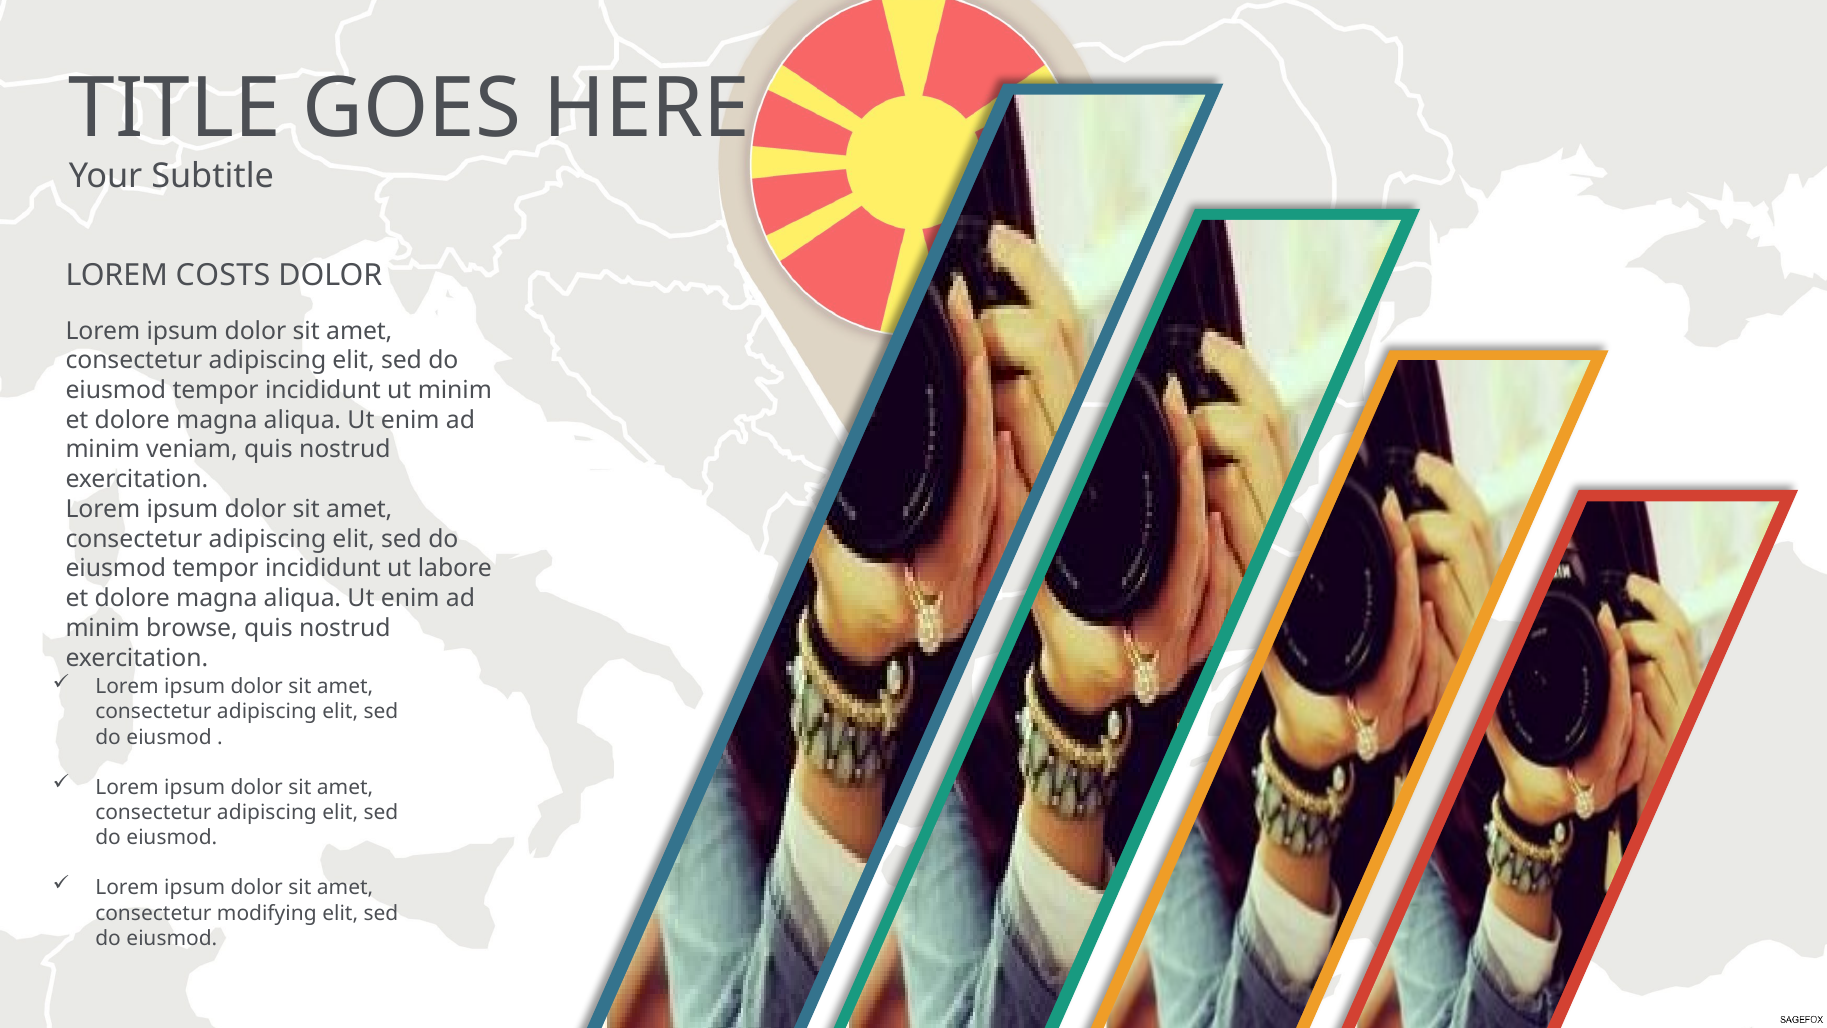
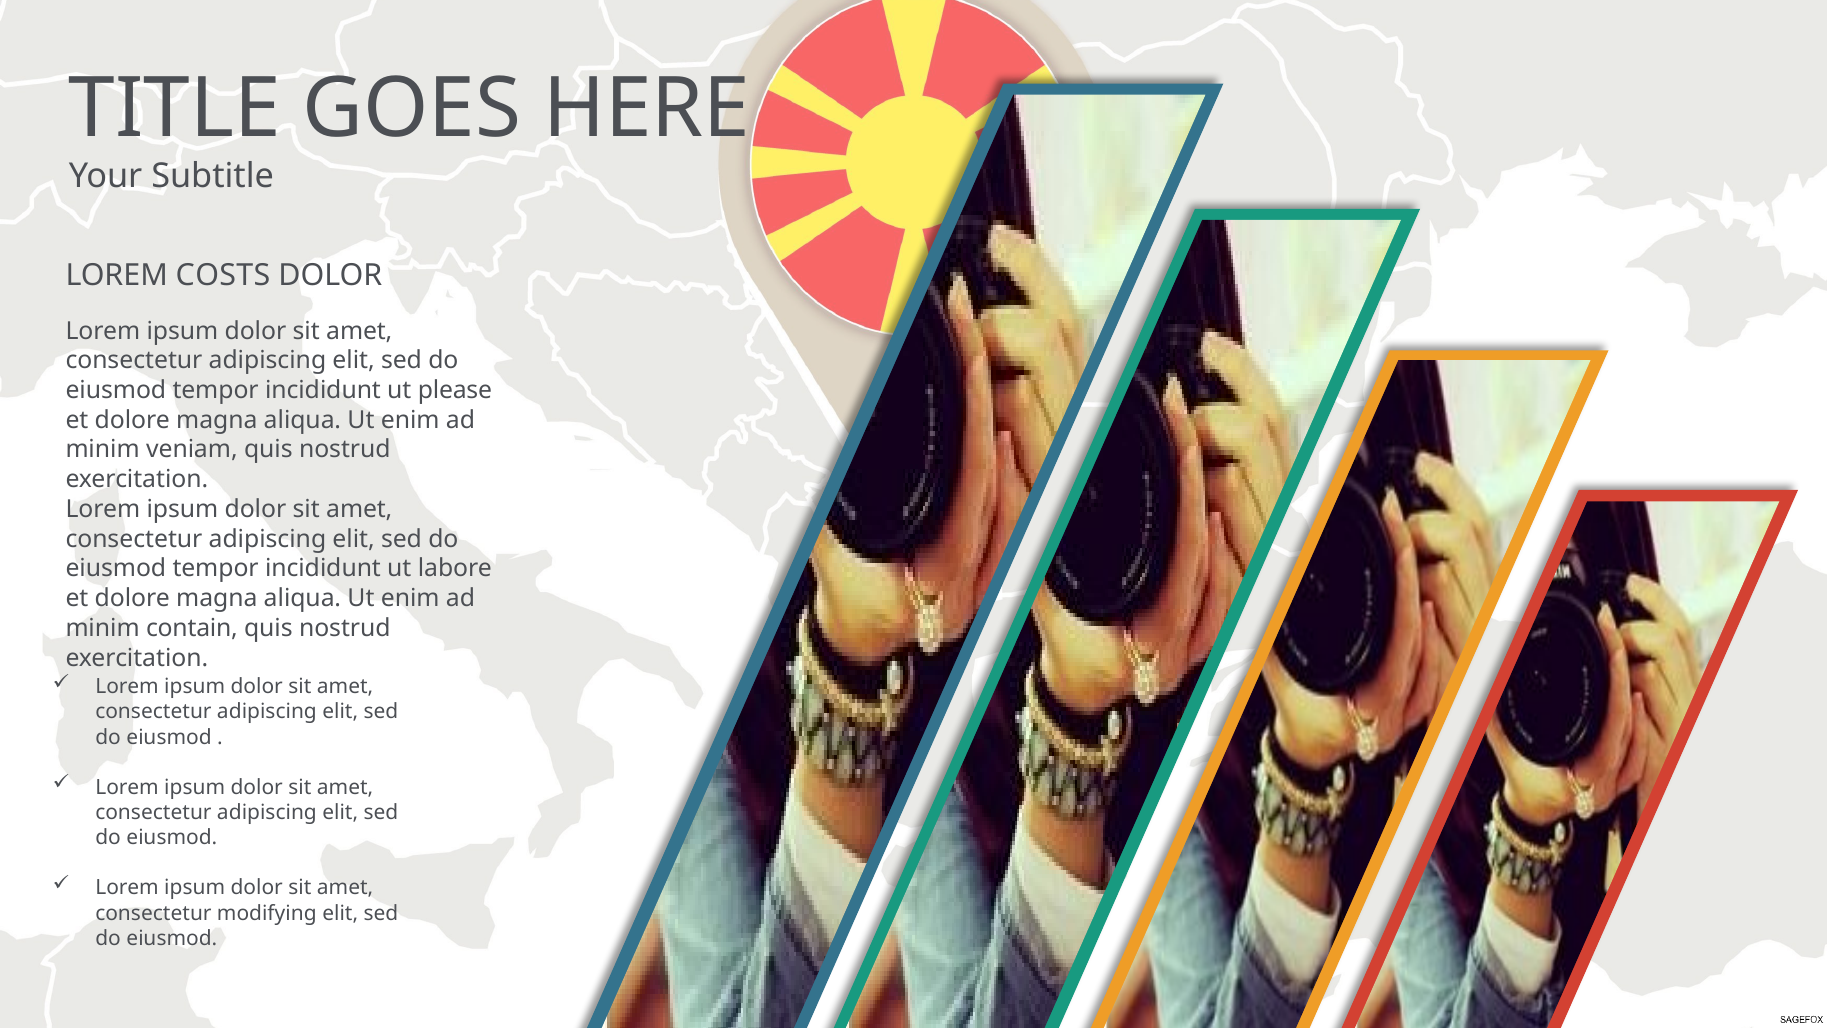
ut minim: minim -> please
browse: browse -> contain
